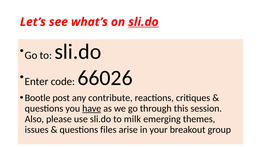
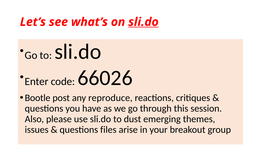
contribute: contribute -> reproduce
have underline: present -> none
milk: milk -> dust
